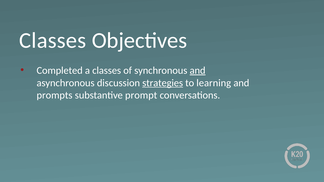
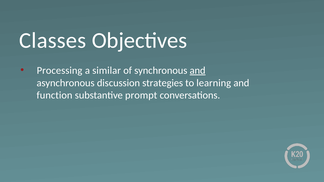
Completed: Completed -> Processing
a classes: classes -> similar
strategies underline: present -> none
prompts: prompts -> function
